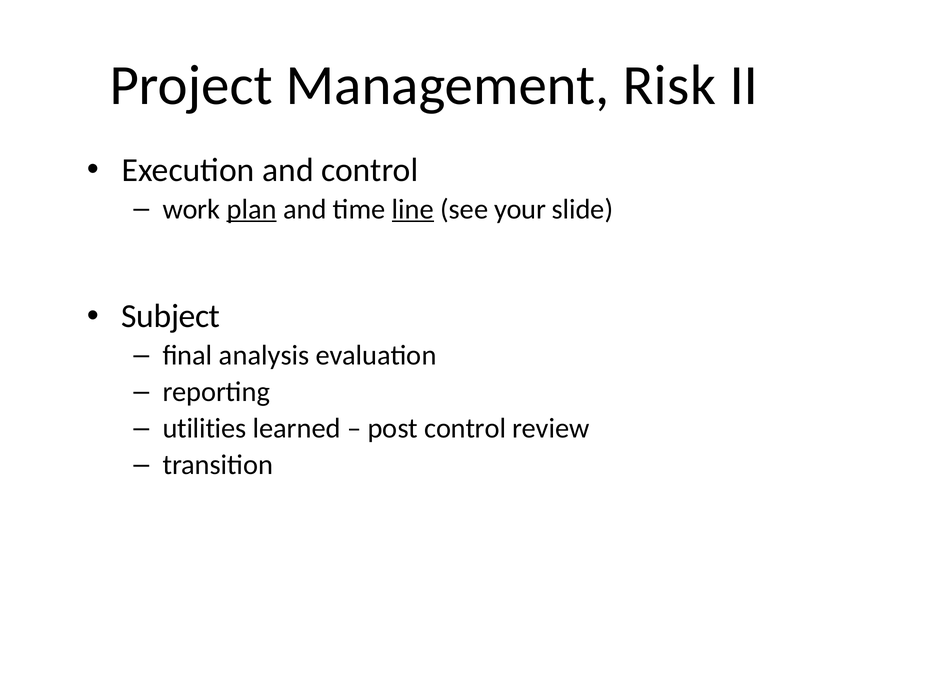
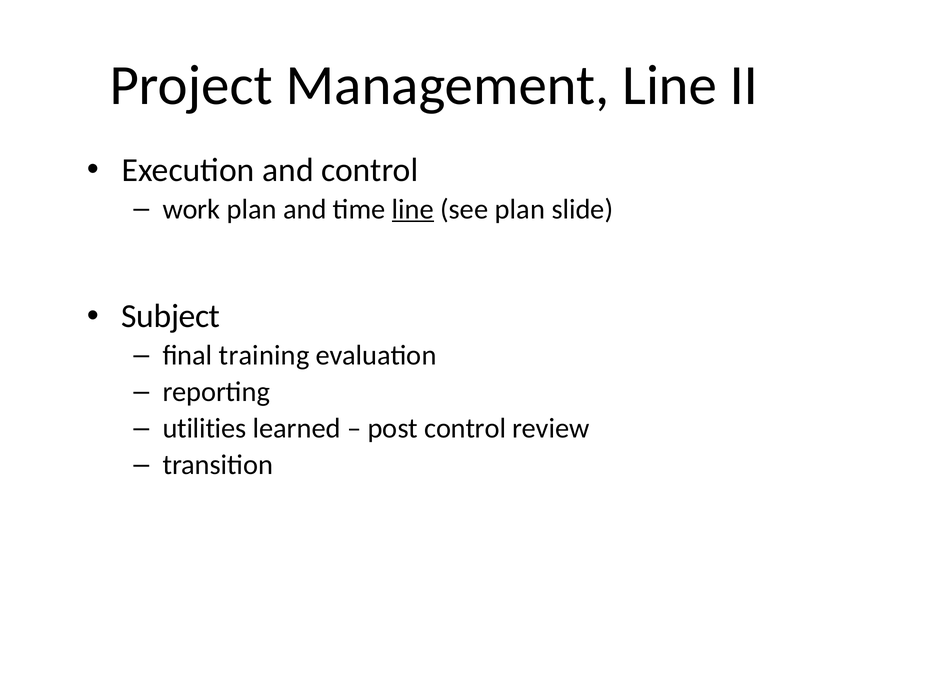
Management Risk: Risk -> Line
plan at (252, 209) underline: present -> none
see your: your -> plan
analysis: analysis -> training
